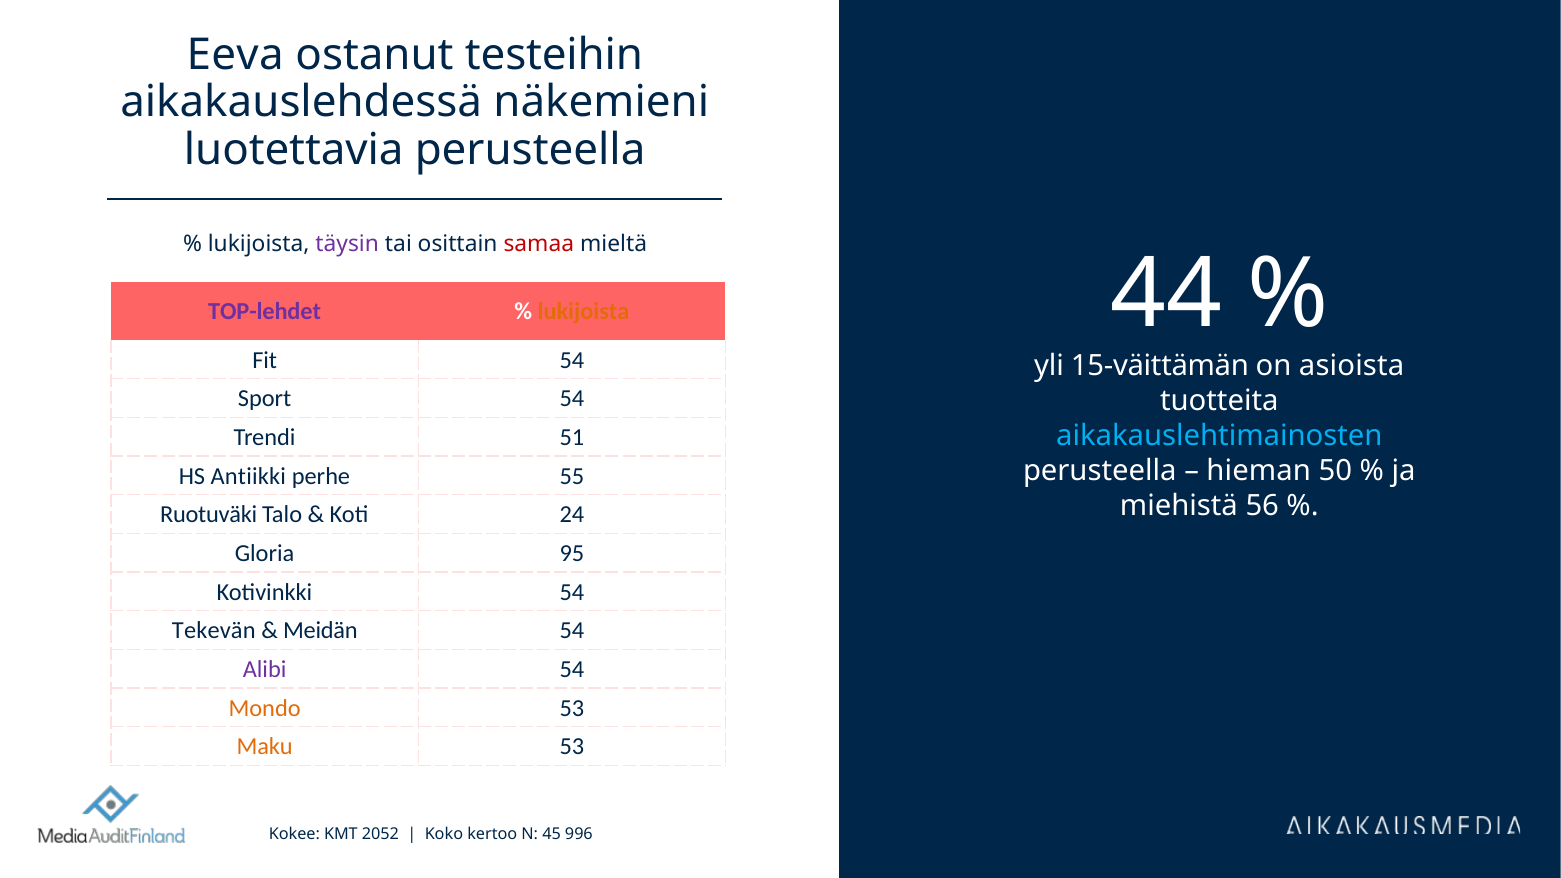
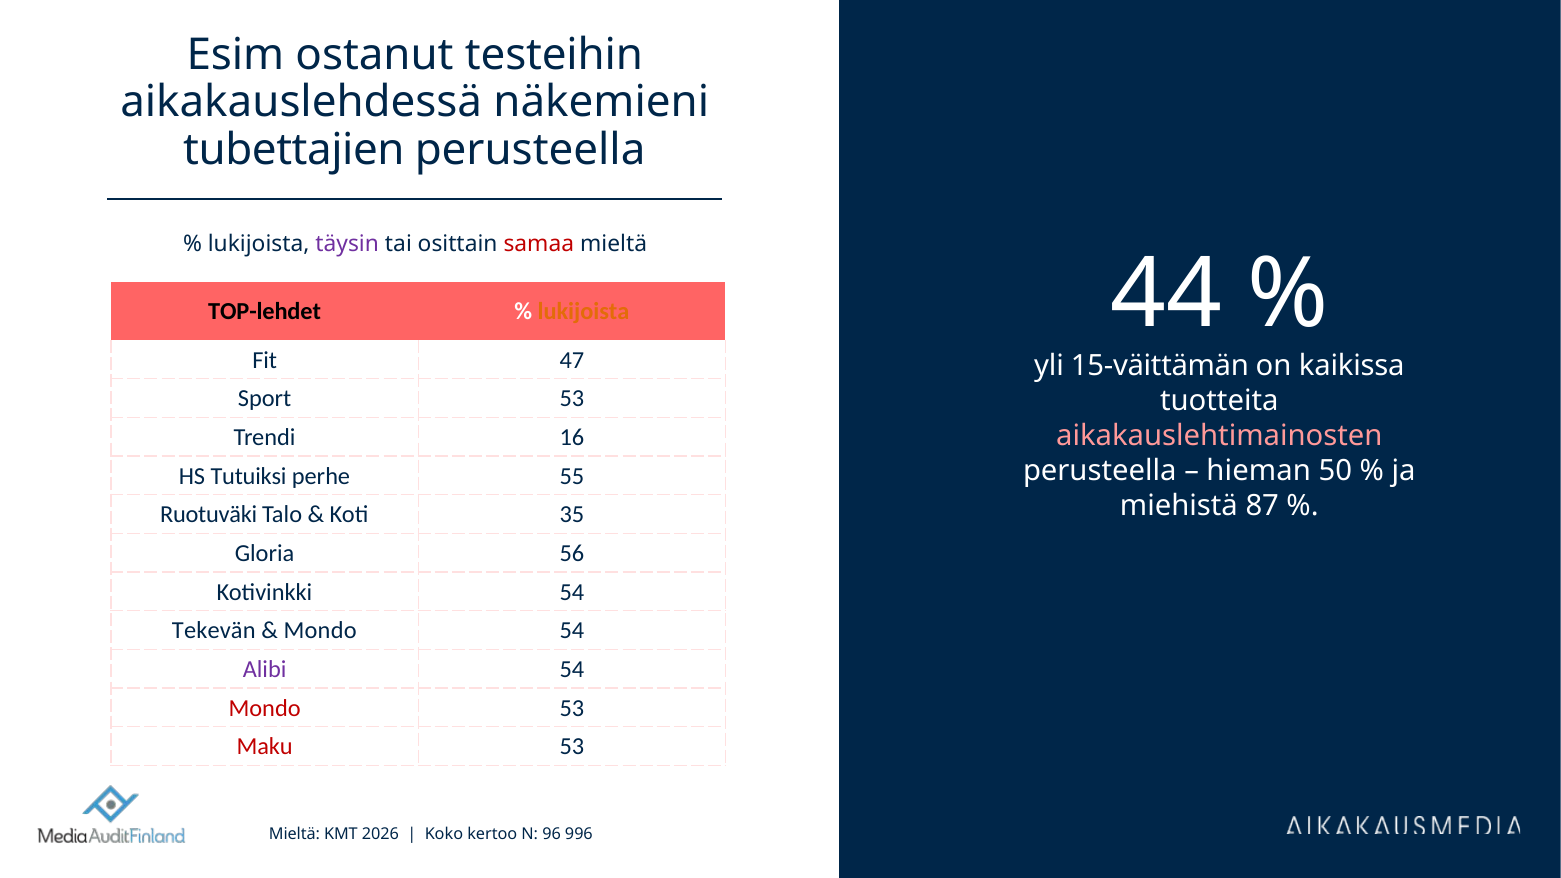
Eeva: Eeva -> Esim
luotettavia: luotettavia -> tubettajien
TOP-lehdet colour: purple -> black
Fit 54: 54 -> 47
asioista: asioista -> kaikissa
Sport 54: 54 -> 53
51: 51 -> 16
aikakauslehtimainosten colour: light blue -> pink
Antiikki: Antiikki -> Tutuiksi
56: 56 -> 87
24: 24 -> 35
95: 95 -> 56
Meidän at (320, 631): Meidän -> Mondo
Mondo at (265, 708) colour: orange -> red
Maku colour: orange -> red
Kokee at (294, 834): Kokee -> Mieltä
2052: 2052 -> 2026
45: 45 -> 96
